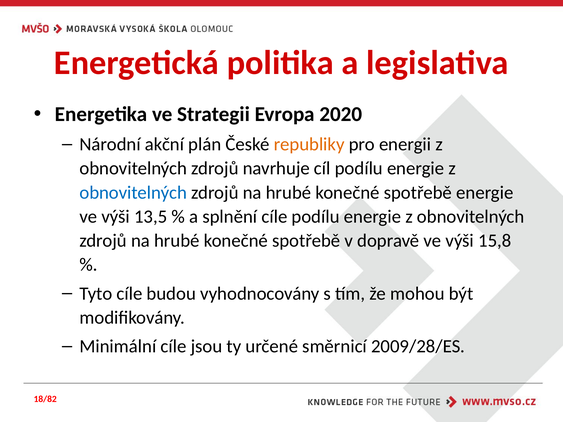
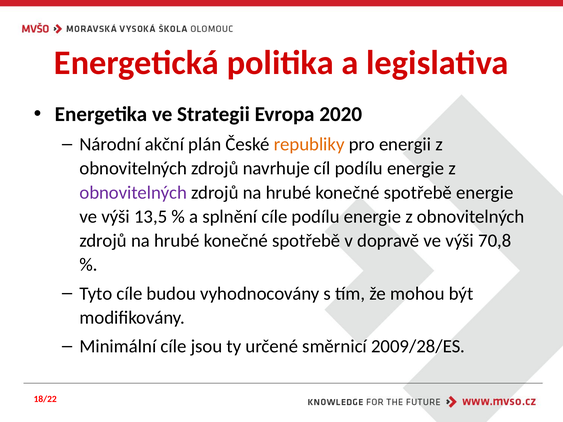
obnovitelných at (133, 193) colour: blue -> purple
15,8: 15,8 -> 70,8
18/82: 18/82 -> 18/22
